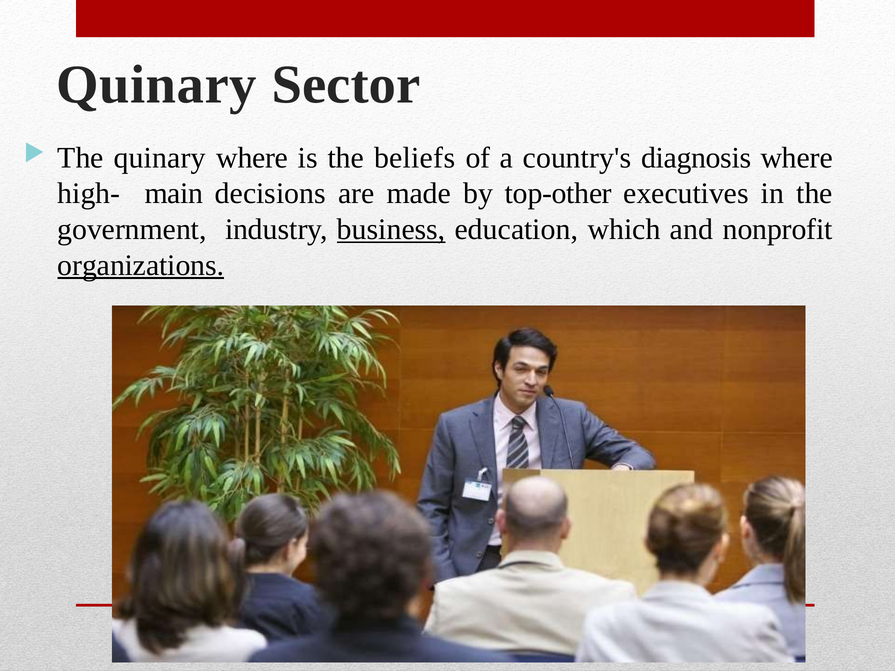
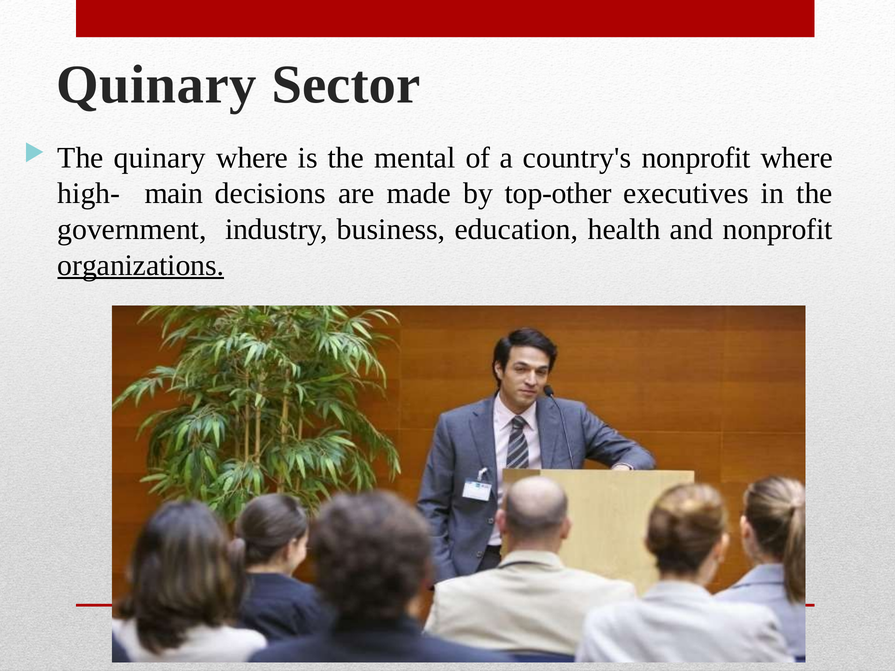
beliefs: beliefs -> mental
country's diagnosis: diagnosis -> nonprofit
business underline: present -> none
which: which -> health
